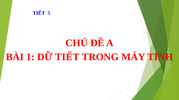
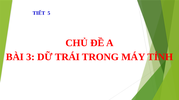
1: 1 -> 3
DỮ TIẾT: TIẾT -> TRÁI
